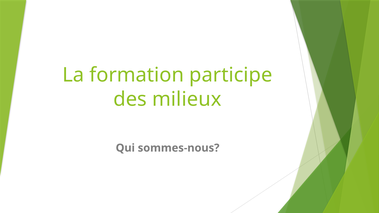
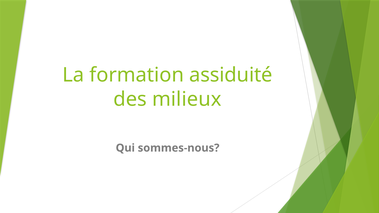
participe: participe -> assiduité
